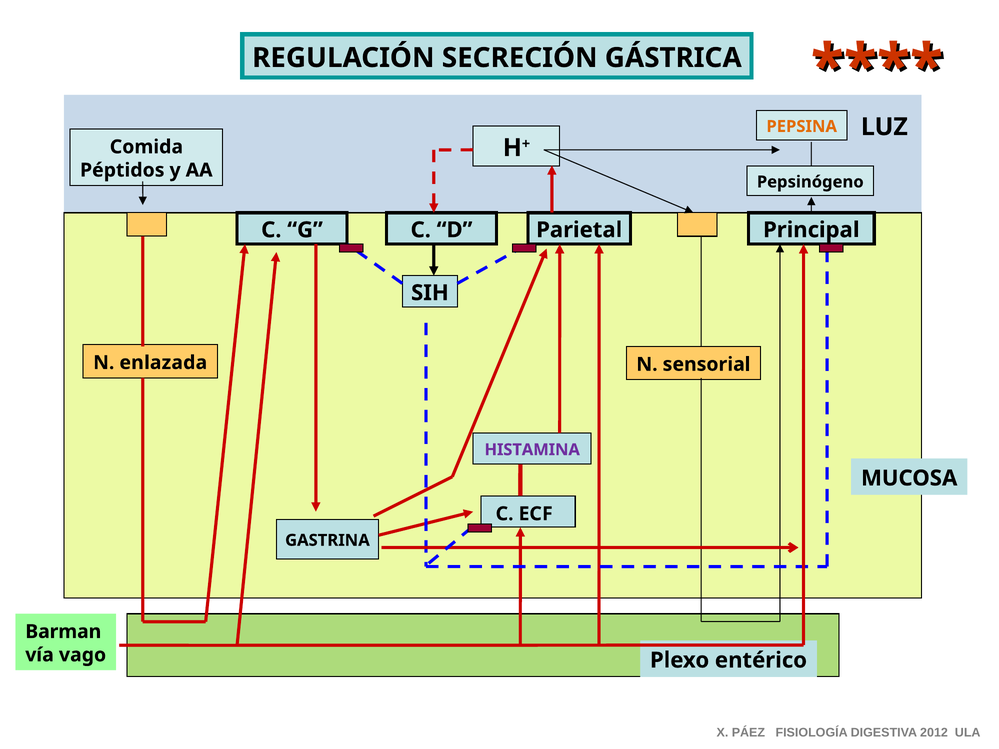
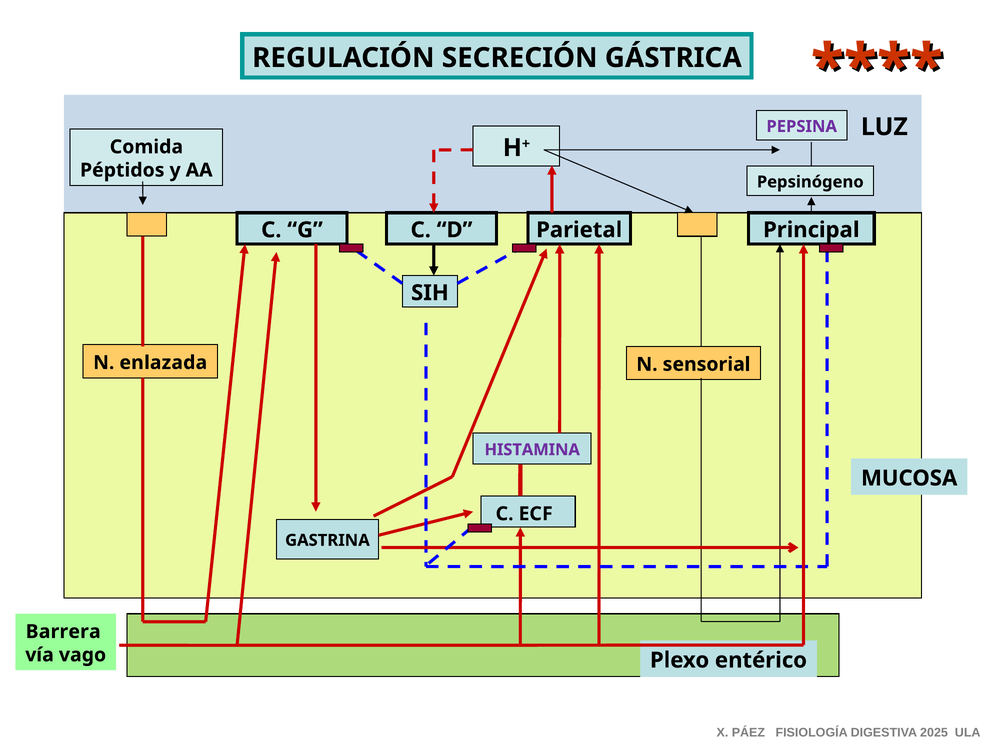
PEPSINA colour: orange -> purple
Barman: Barman -> Barrera
2012: 2012 -> 2025
